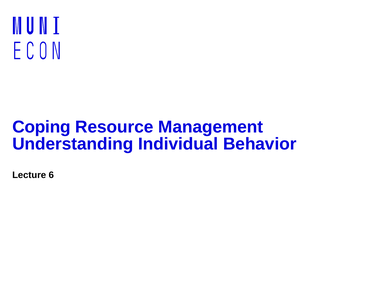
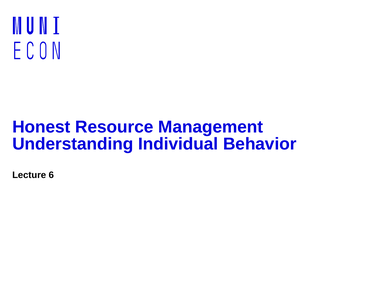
Coping: Coping -> Honest
